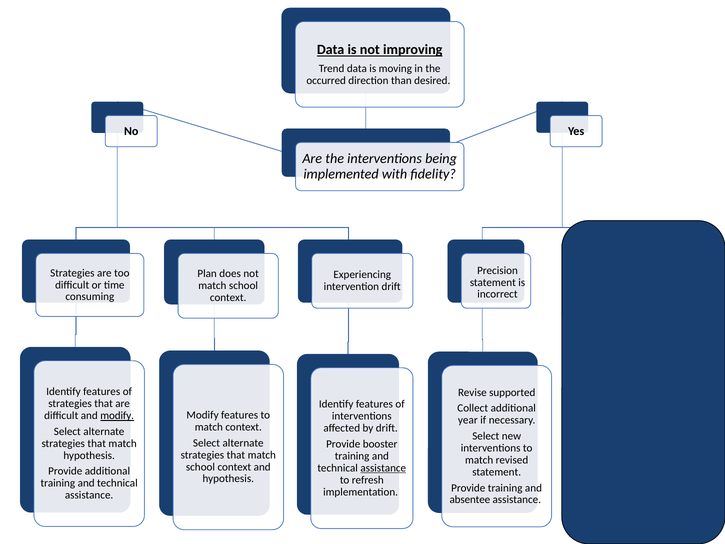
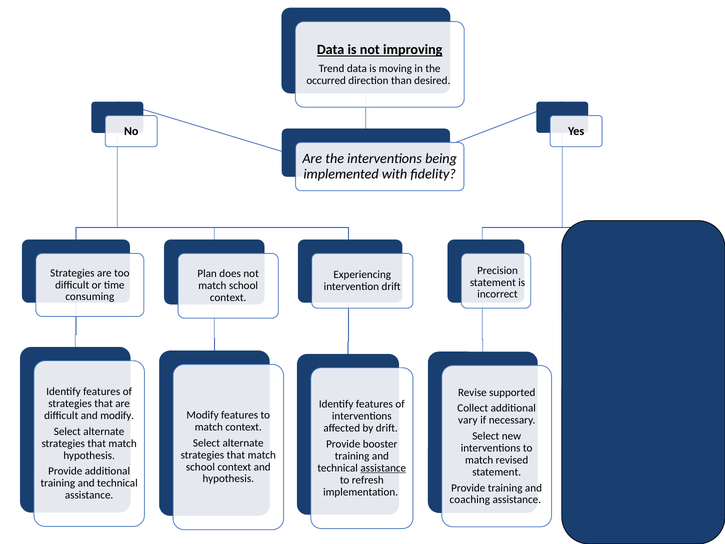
modify at (117, 416) underline: present -> none
year: year -> vary
absentee: absentee -> coaching
